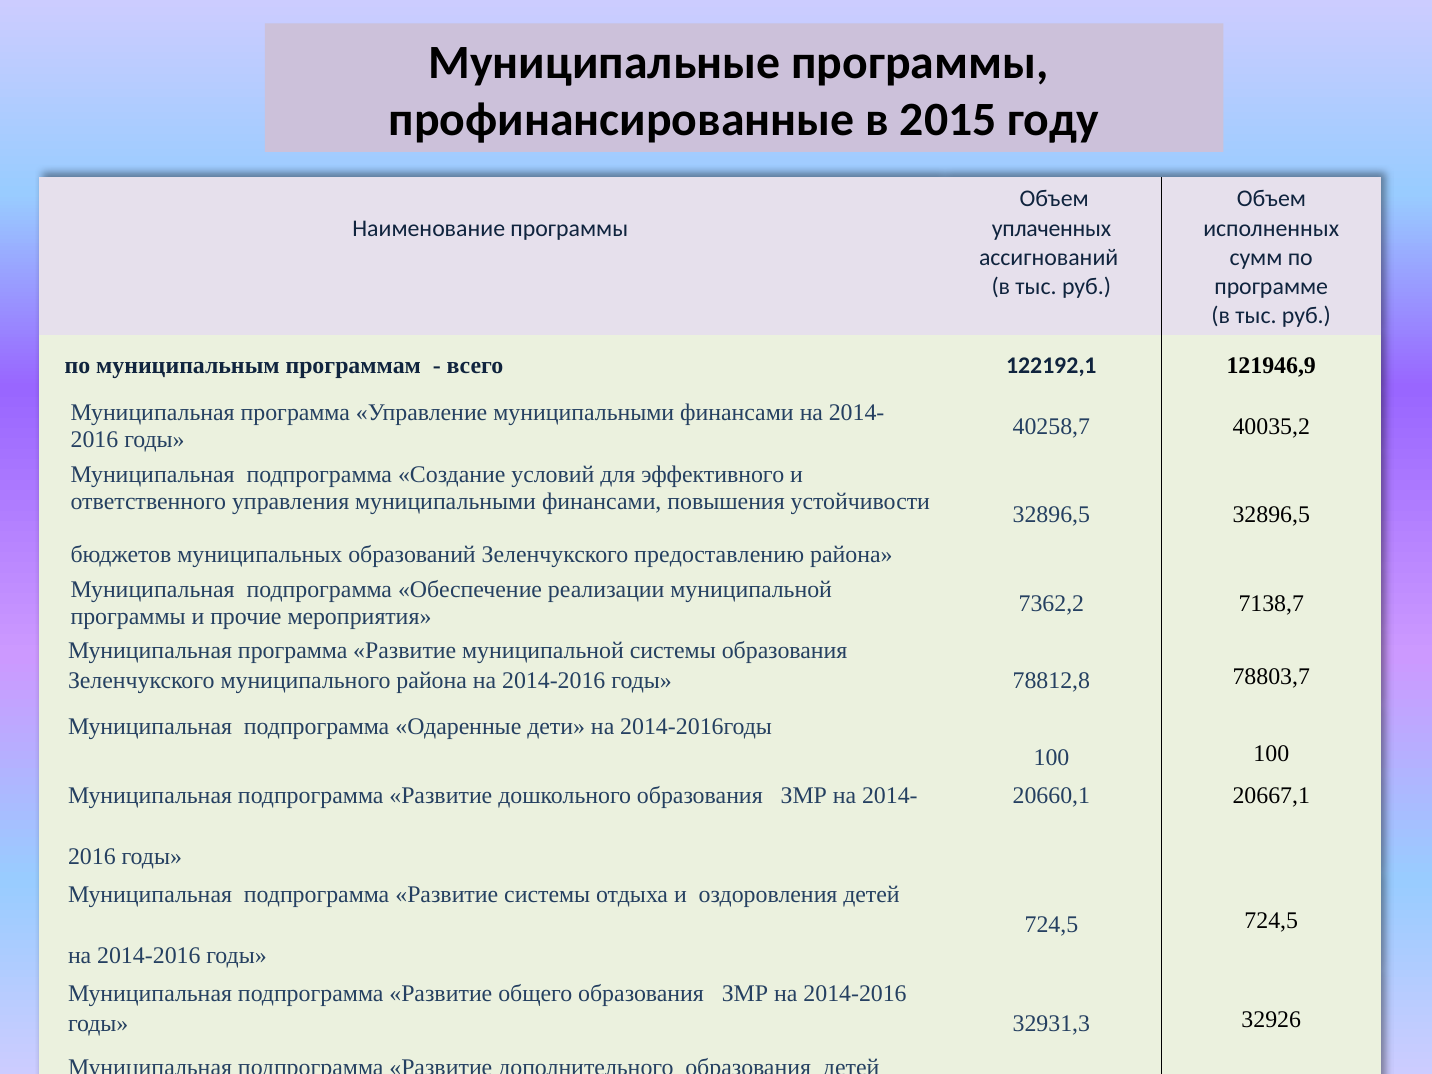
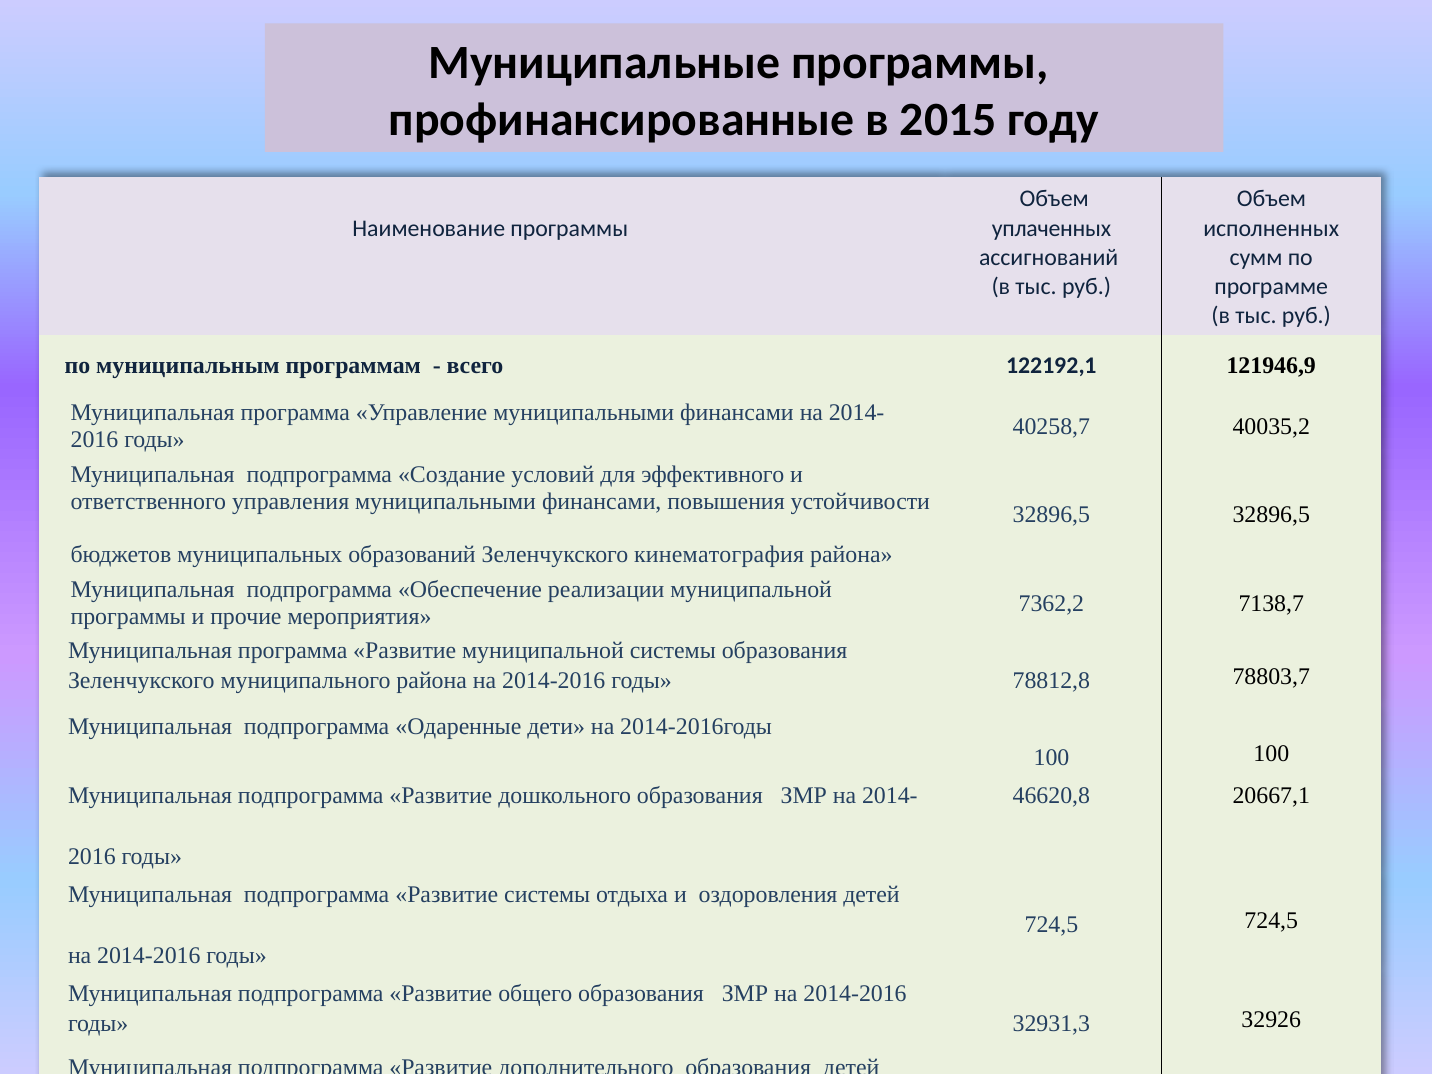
предоставлению: предоставлению -> кинематография
20660,1: 20660,1 -> 46620,8
